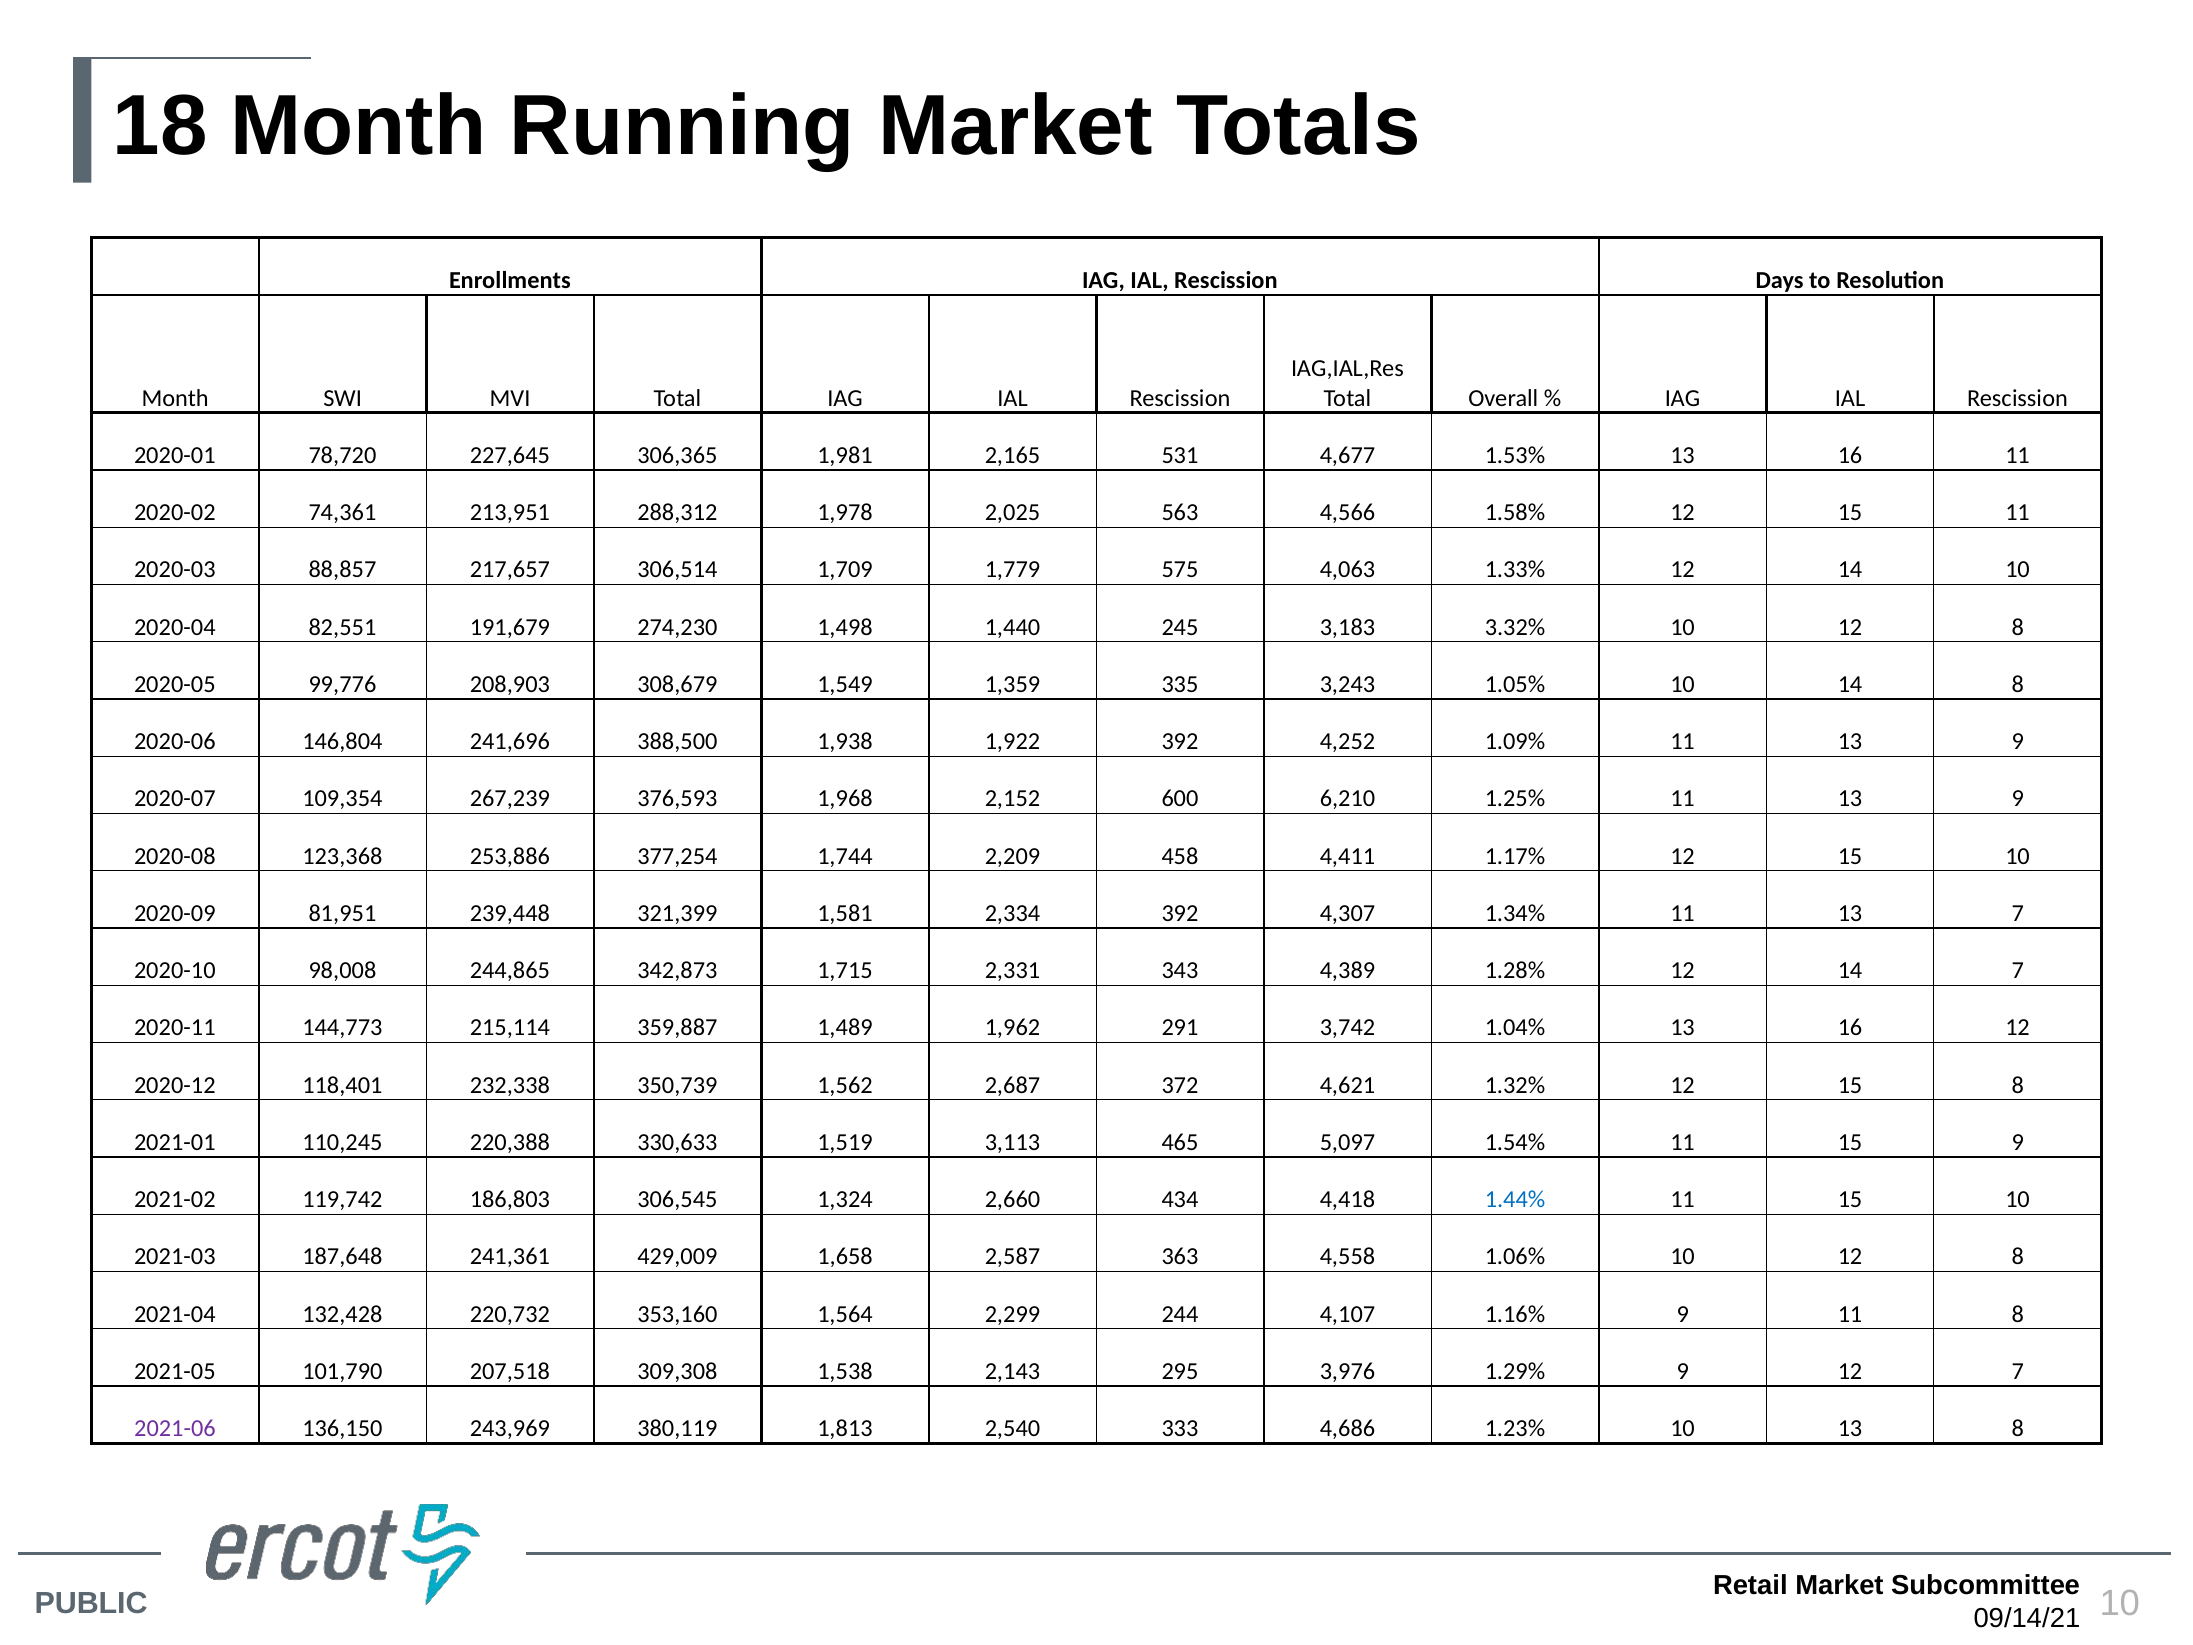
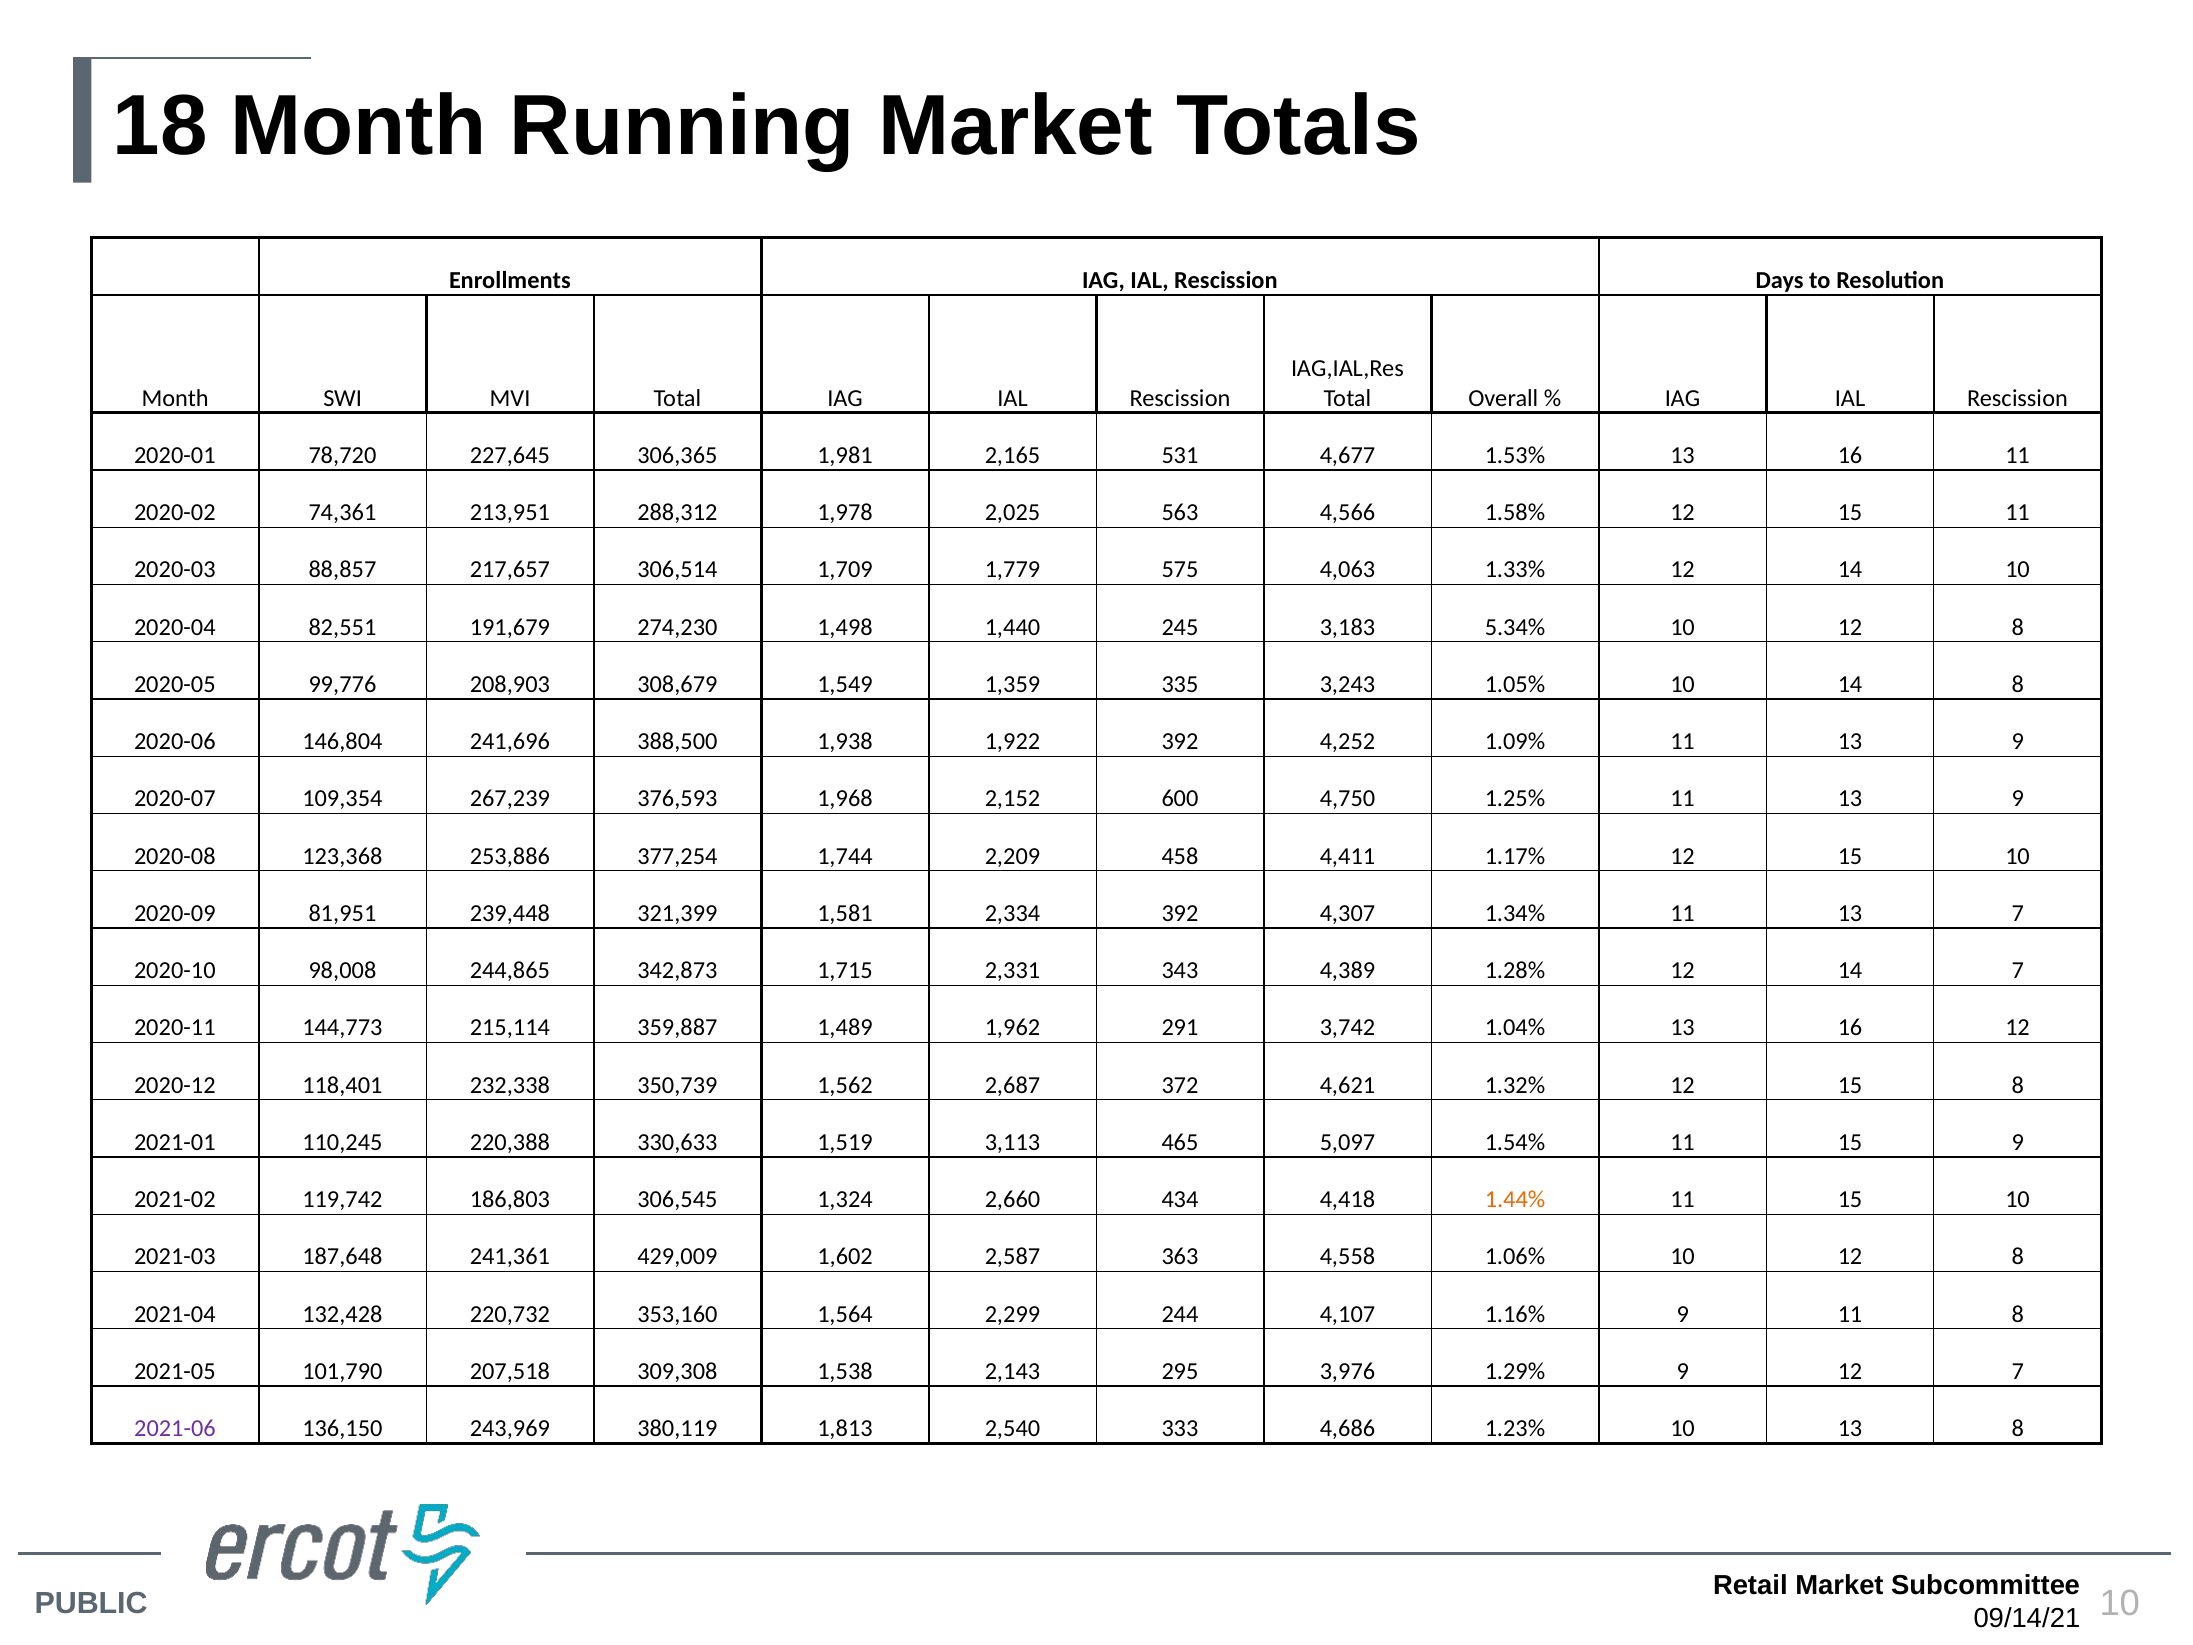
3.32%: 3.32% -> 5.34%
6,210: 6,210 -> 4,750
1.44% colour: blue -> orange
1,658: 1,658 -> 1,602
